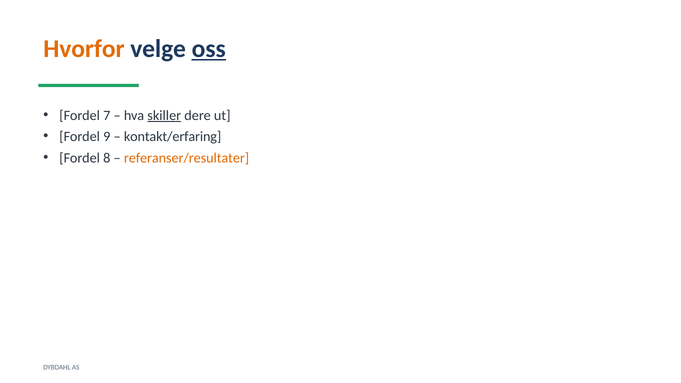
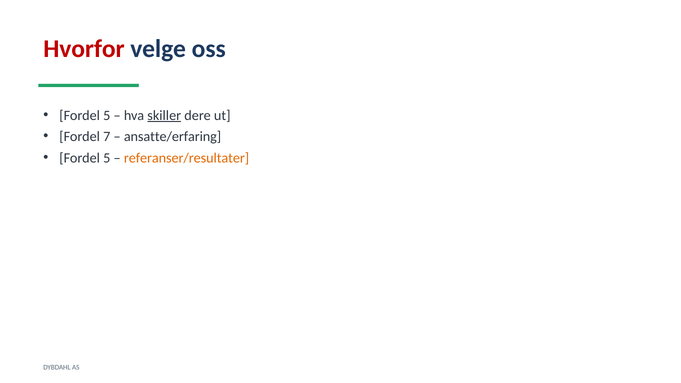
Hvorfor colour: orange -> red
oss underline: present -> none
7 at (107, 115): 7 -> 5
9: 9 -> 7
kontakt/erfaring: kontakt/erfaring -> ansatte/erfaring
8 at (107, 158): 8 -> 5
